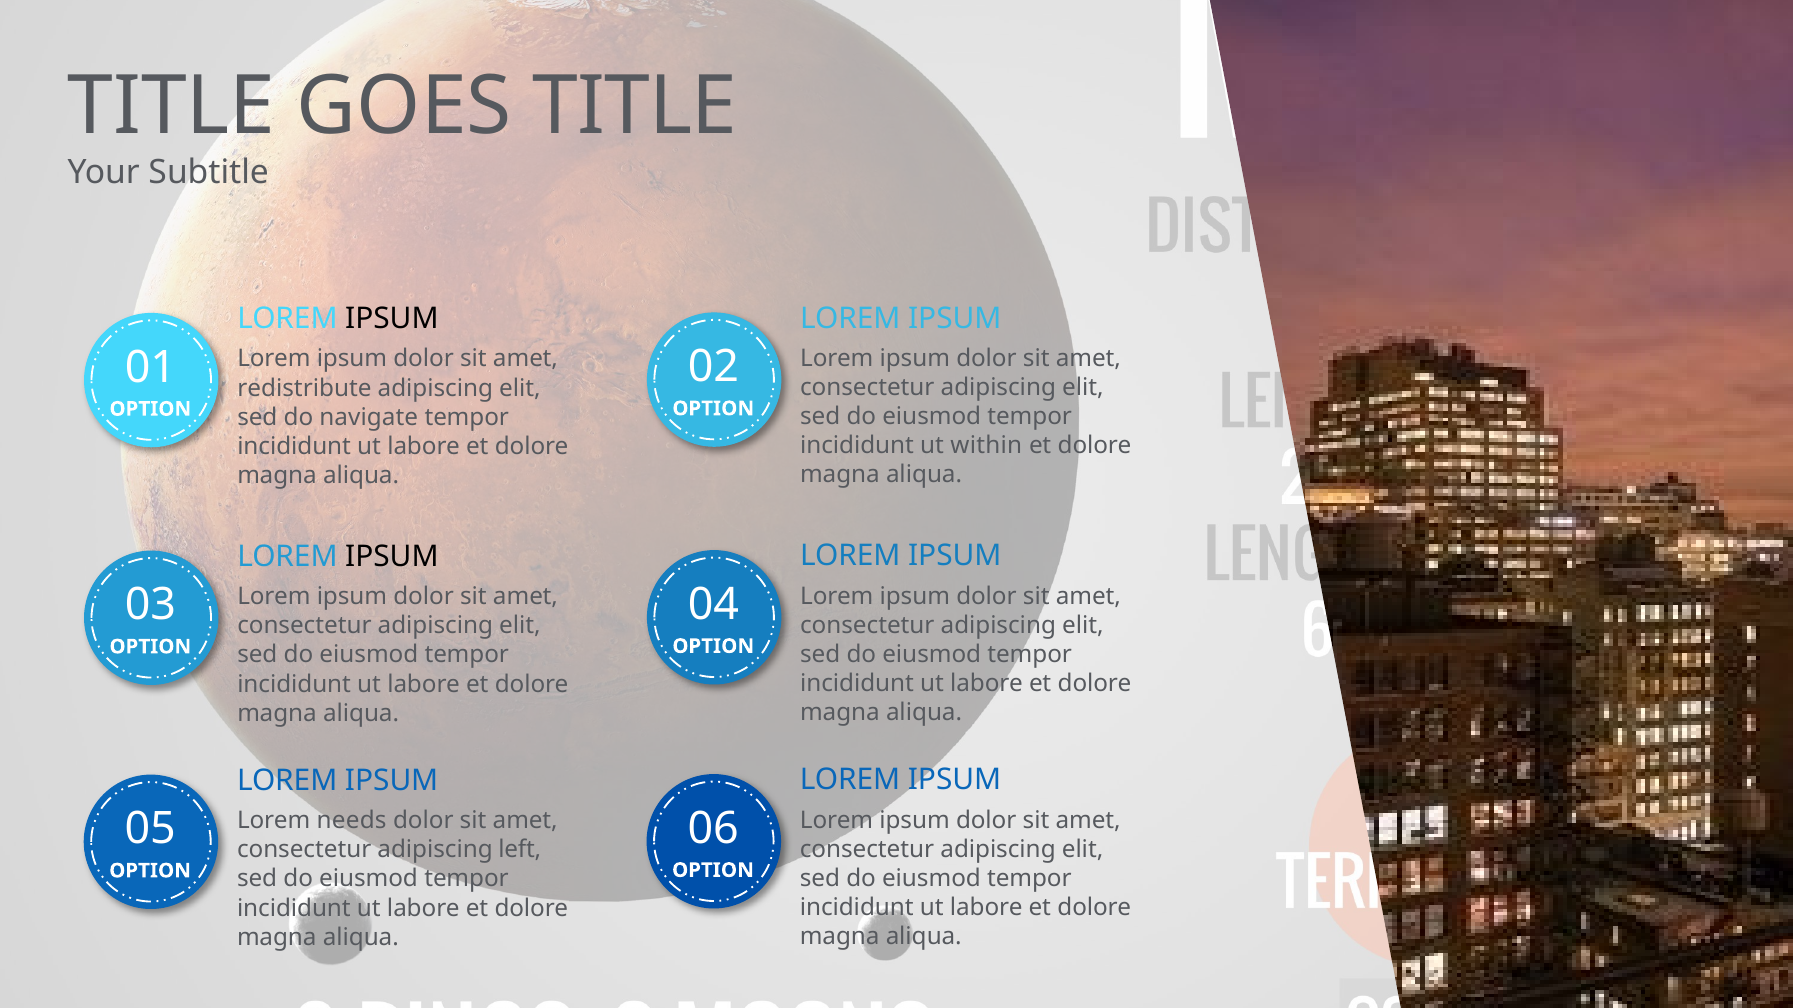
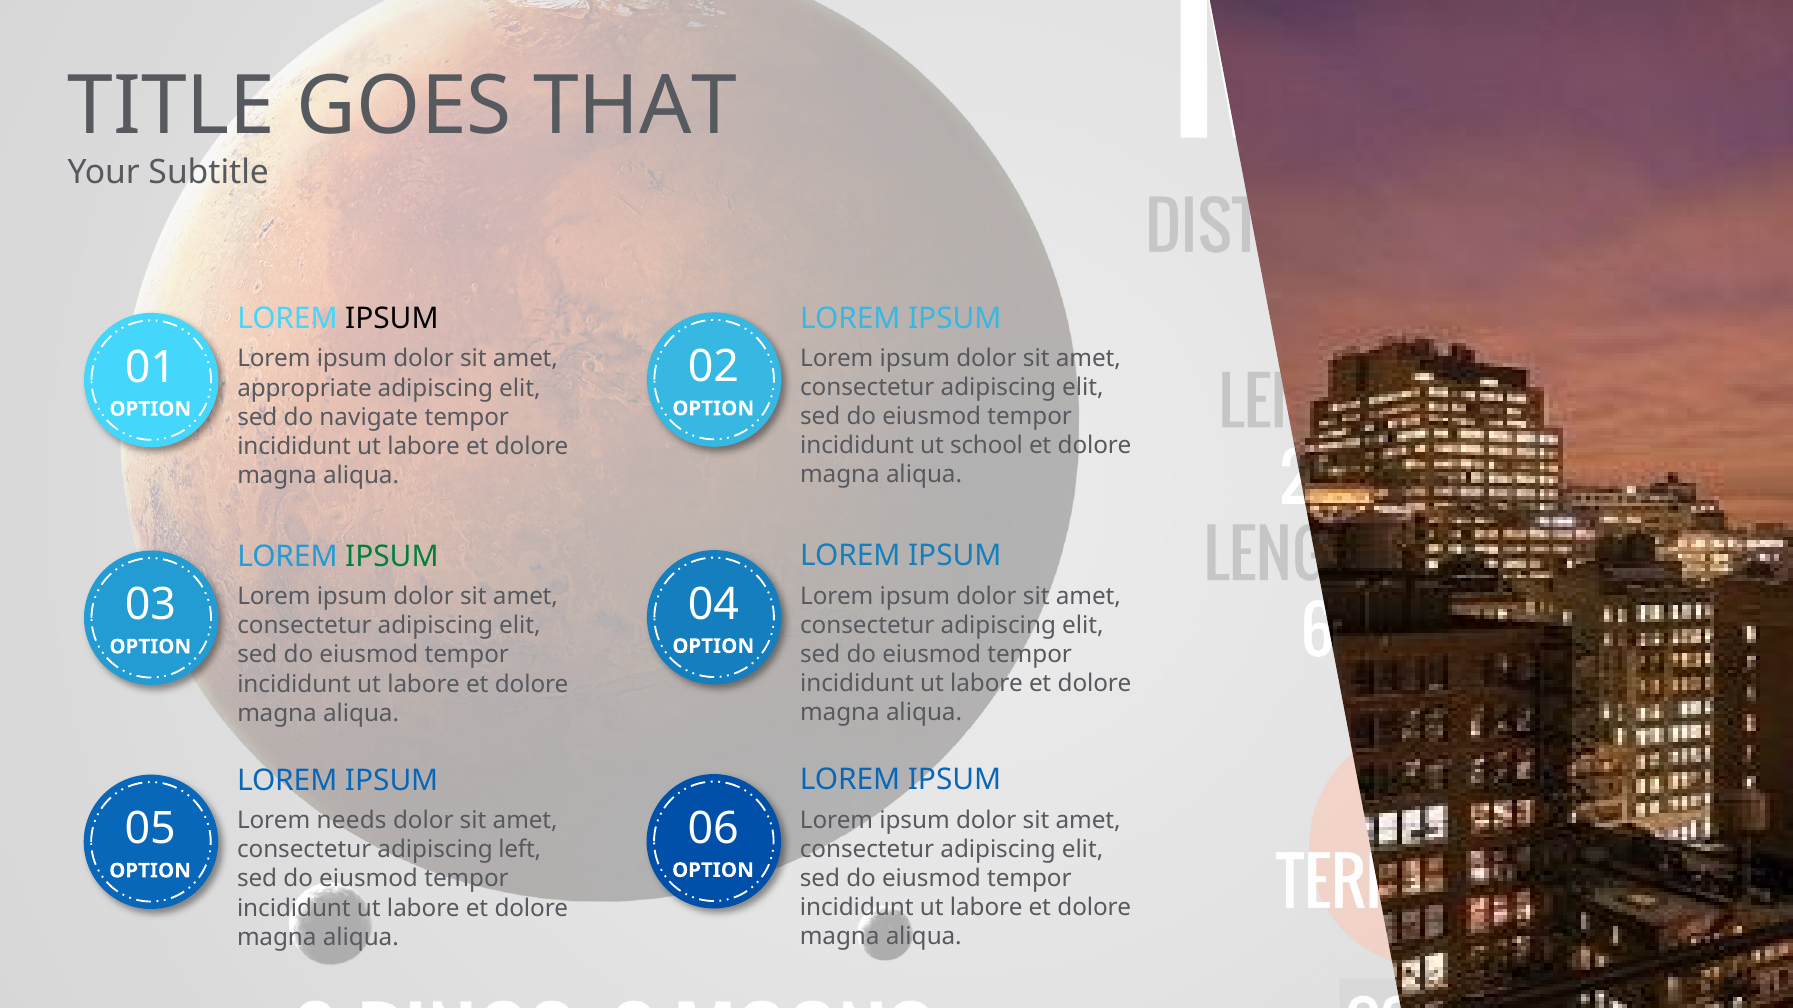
GOES TITLE: TITLE -> THAT
redistribute: redistribute -> appropriate
within: within -> school
IPSUM at (392, 557) colour: black -> green
